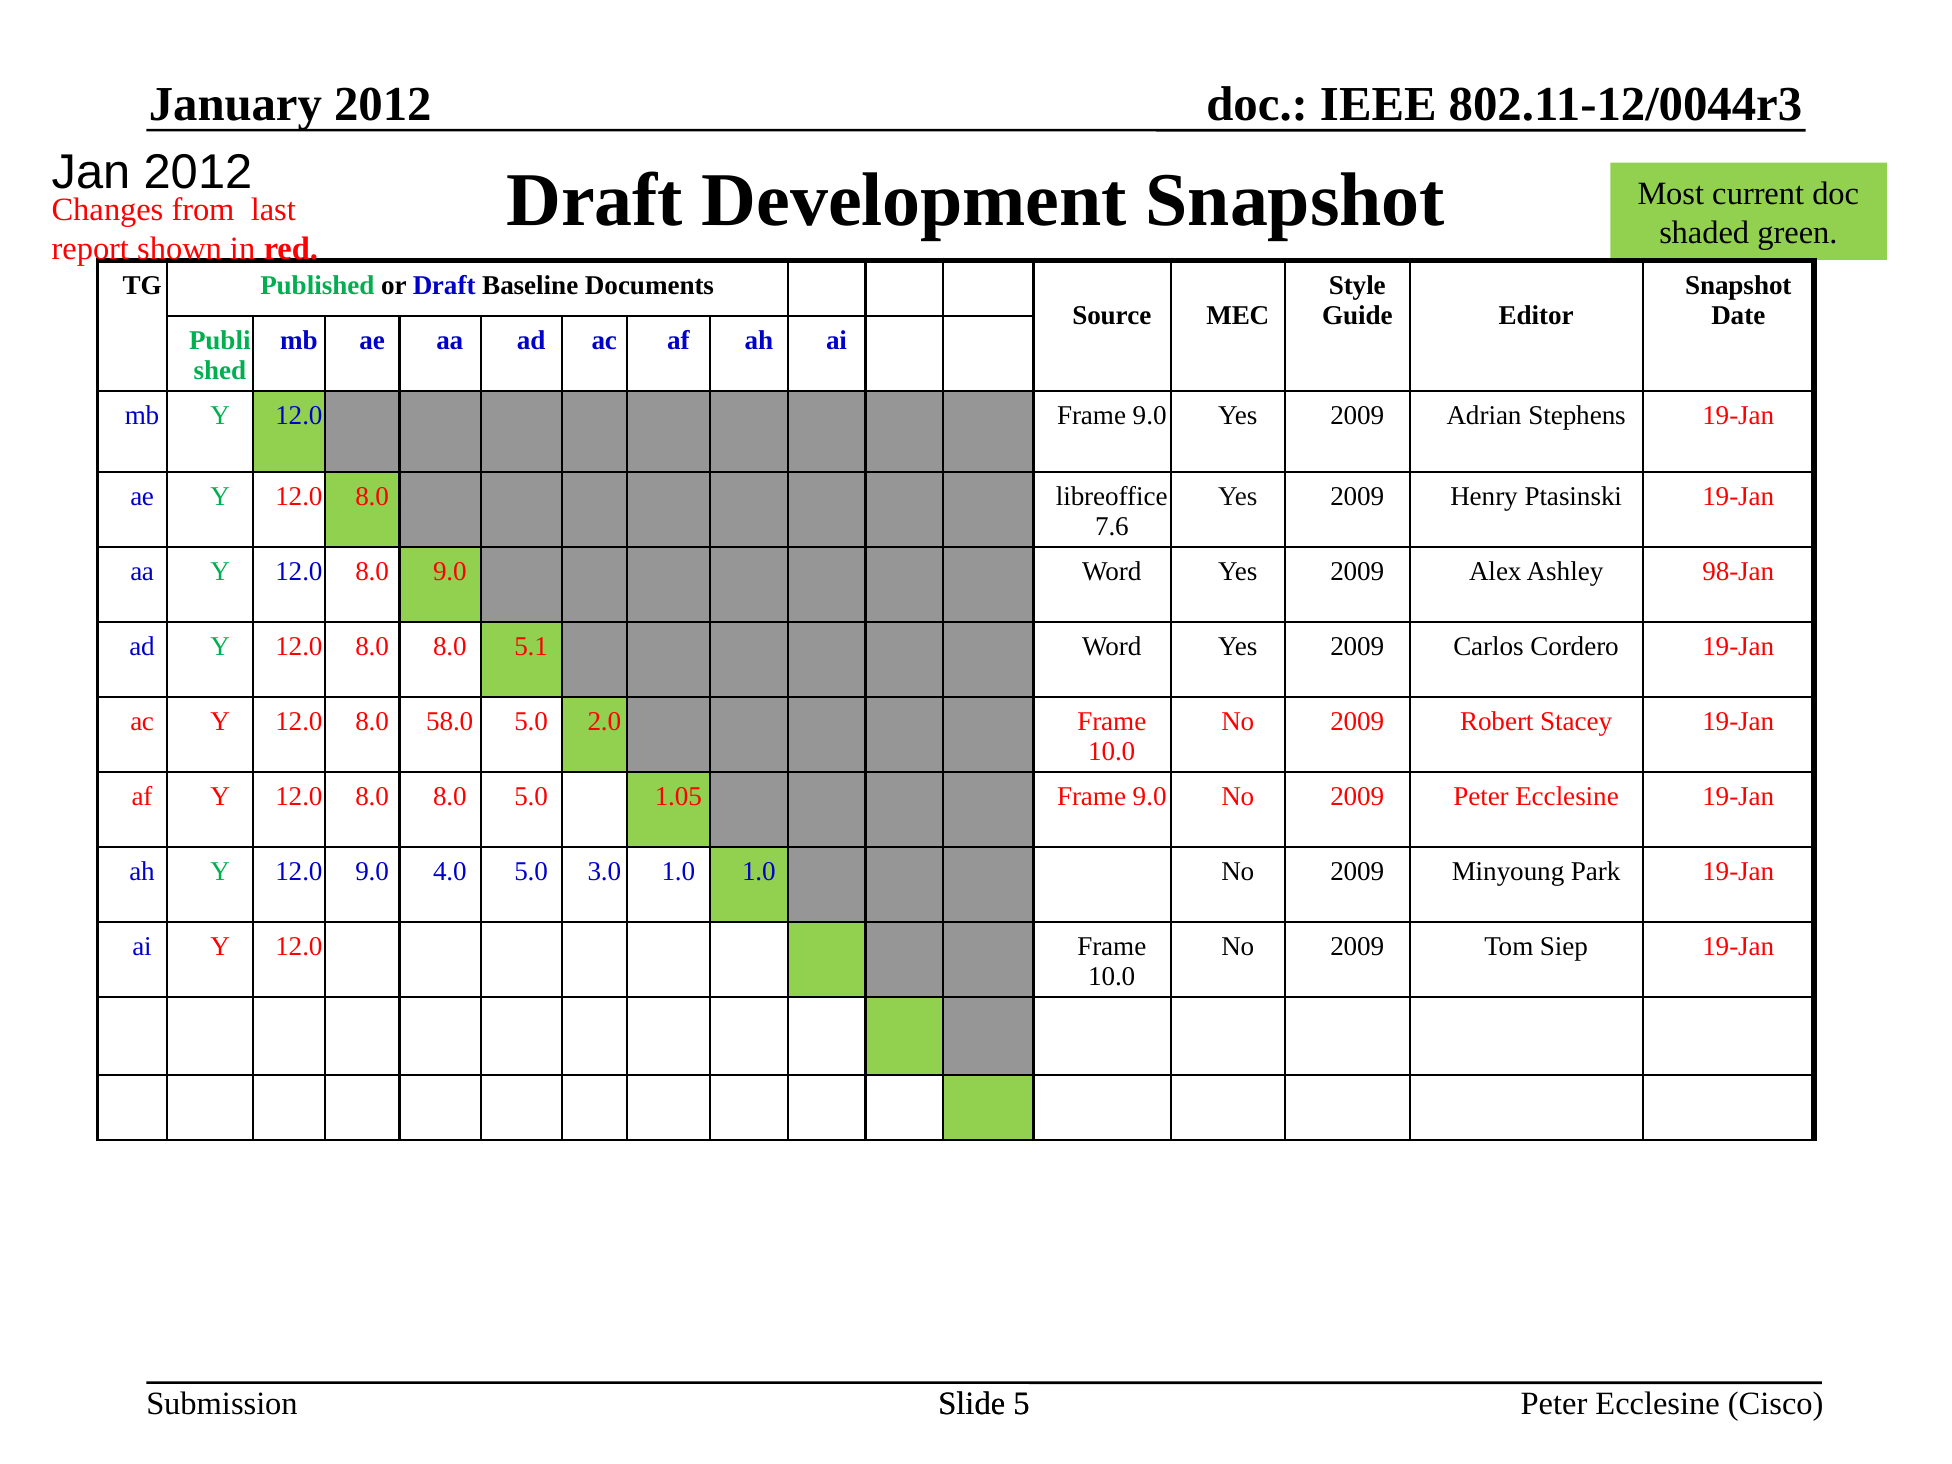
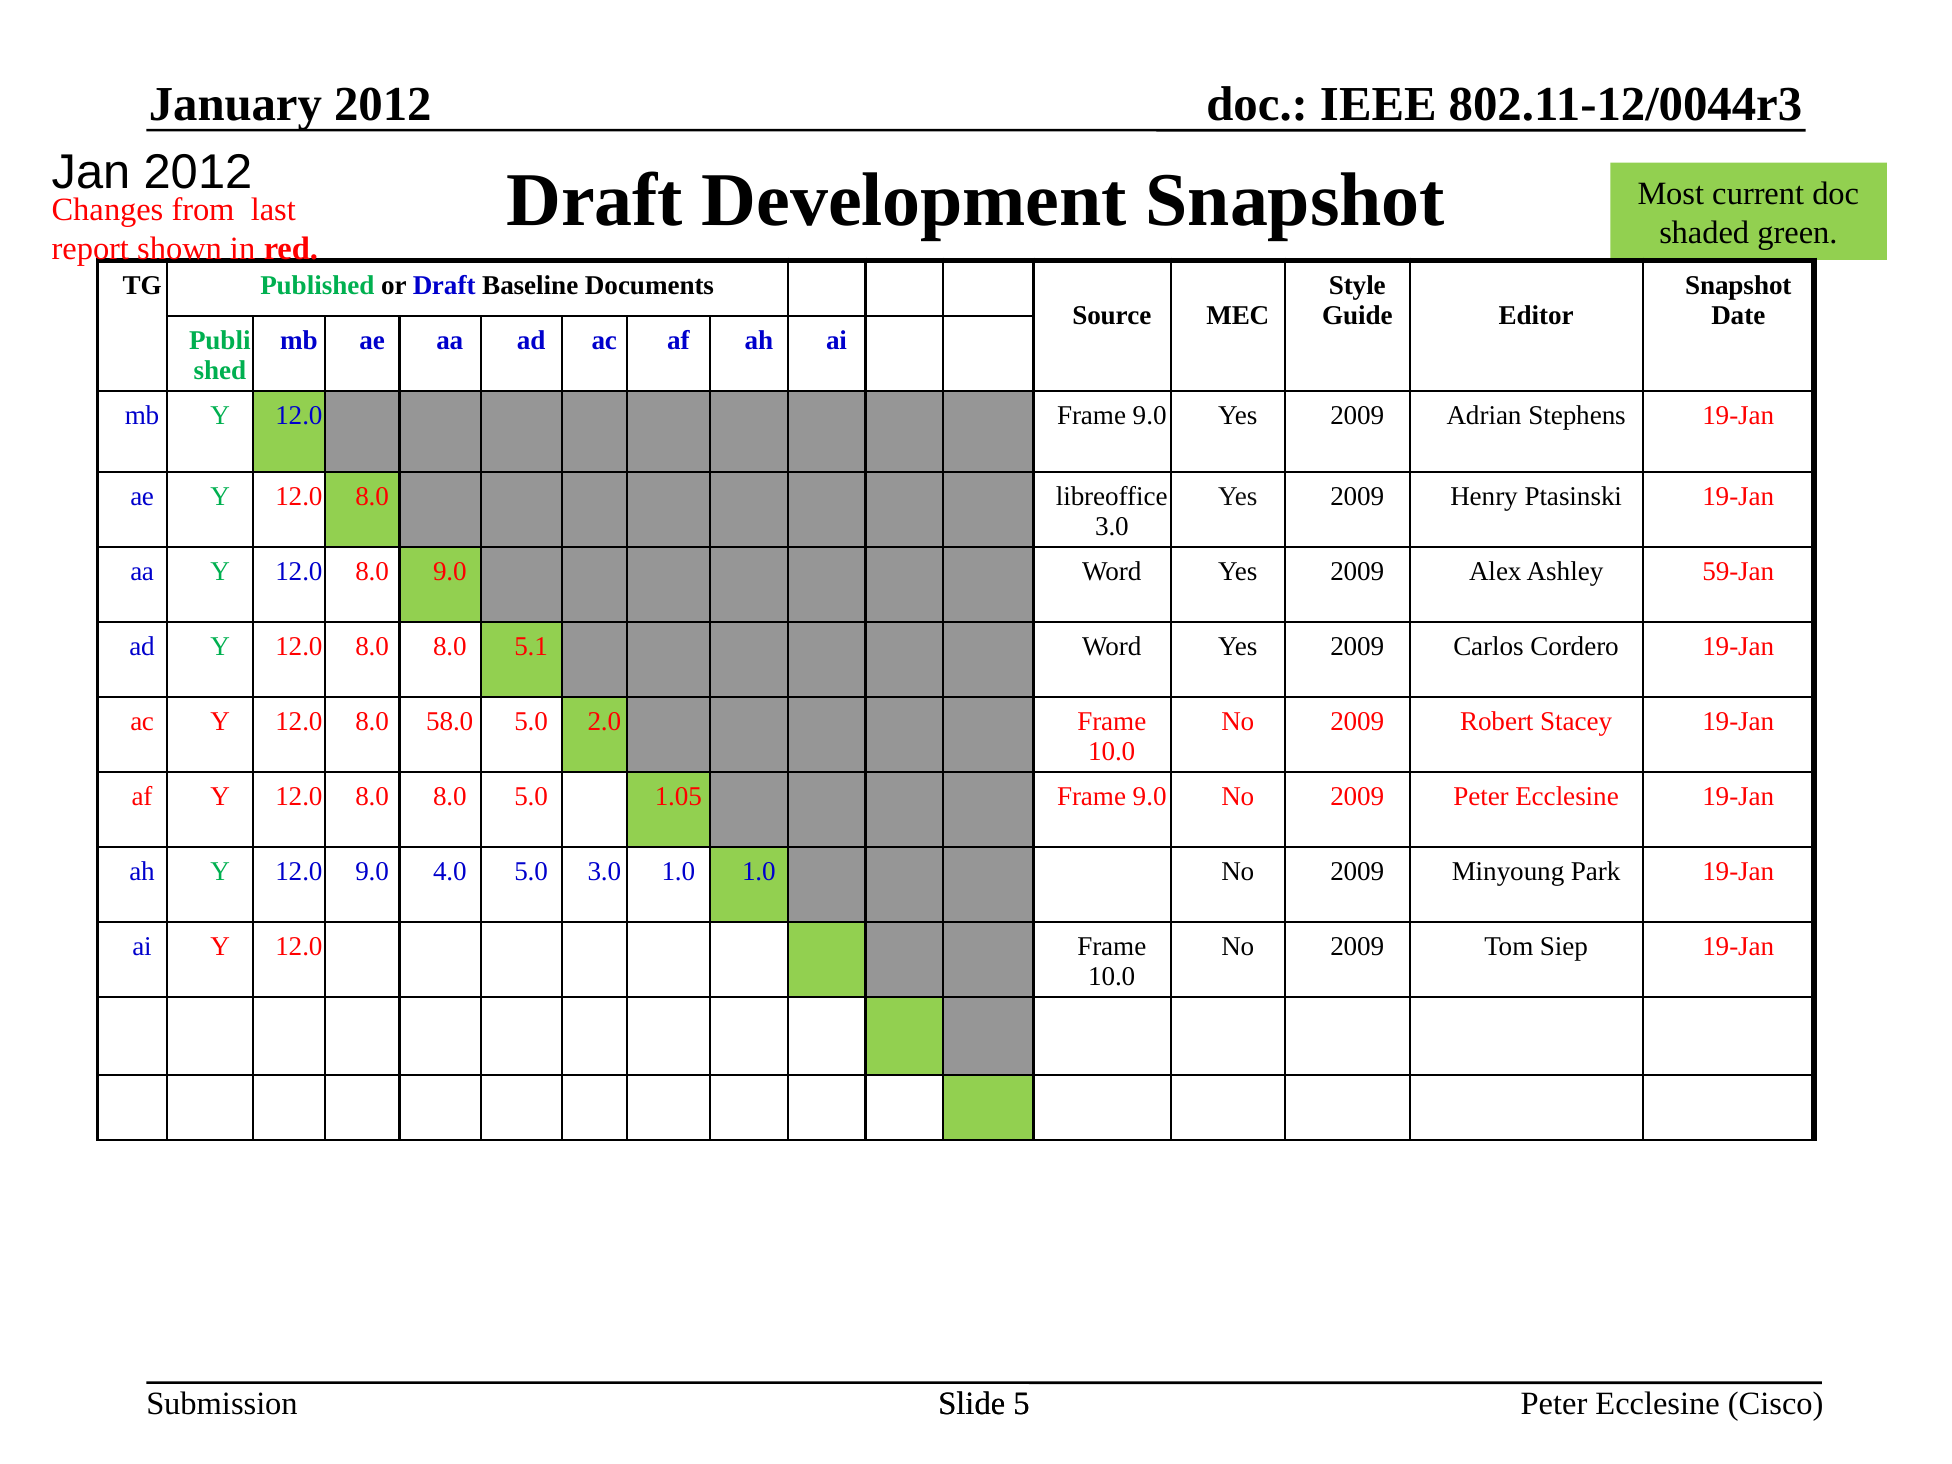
7.6 at (1112, 527): 7.6 -> 3.0
98-Jan: 98-Jan -> 59-Jan
